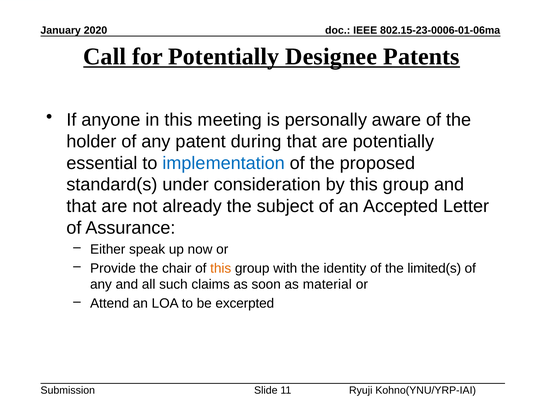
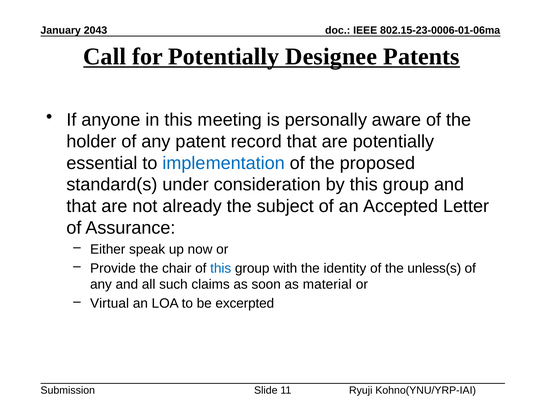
2020: 2020 -> 2043
during: during -> record
this at (221, 268) colour: orange -> blue
limited(s: limited(s -> unless(s
Attend: Attend -> Virtual
